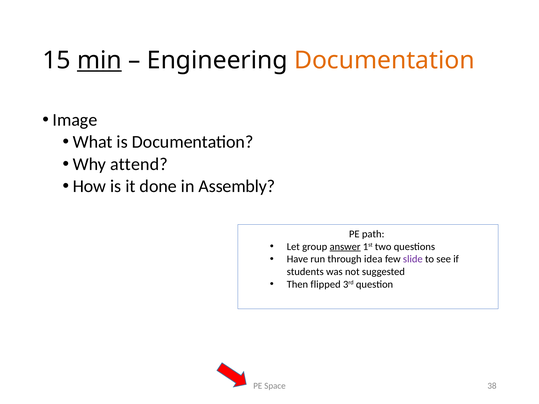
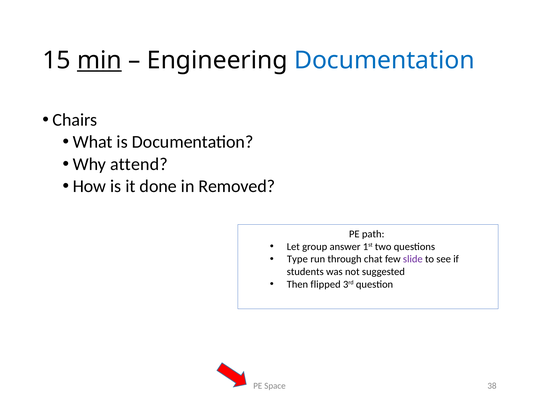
Documentation at (384, 60) colour: orange -> blue
Image: Image -> Chairs
Assembly: Assembly -> Removed
answer underline: present -> none
Have: Have -> Type
idea: idea -> chat
